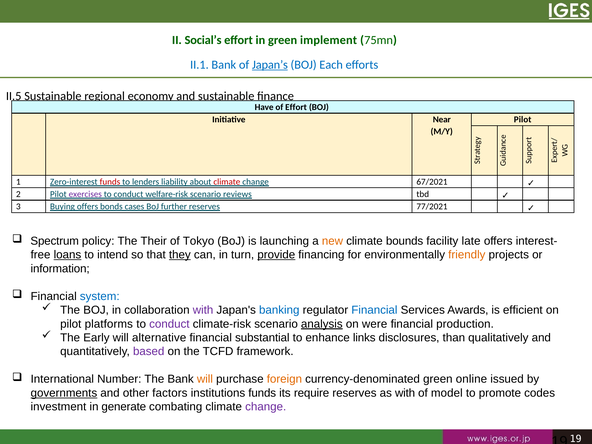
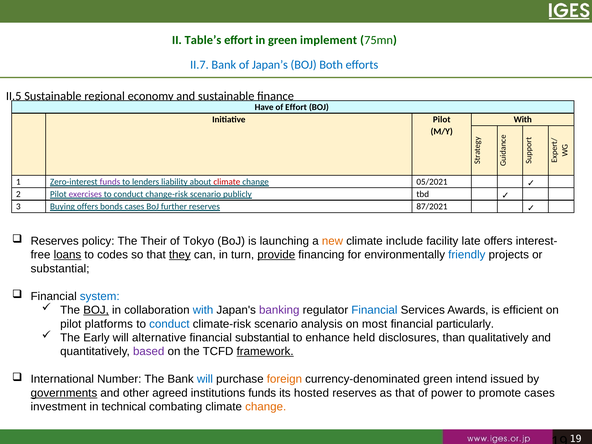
Social’s: Social’s -> Table’s
II.1: II.1 -> II.7
Japan’s underline: present -> none
Each: Each -> Both
Initiative Near: Near -> Pilot
Pilot at (523, 120): Pilot -> With
funds at (110, 182) colour: red -> purple
67/2021: 67/2021 -> 05/2021
welfare-risk: welfare-risk -> change-risk
reviews: reviews -> publicly
77/2021: 77/2021 -> 87/2021
Spectrum at (55, 241): Spectrum -> Reserves
bounds: bounds -> include
intend: intend -> codes
friendly colour: orange -> blue
information at (60, 269): information -> substantial
BOJ at (96, 310) underline: none -> present
with at (203, 310) colour: purple -> blue
banking colour: blue -> purple
conduct at (169, 324) colour: purple -> blue
analysis underline: present -> none
were: were -> most
production: production -> particularly
links: links -> held
framework underline: none -> present
will at (205, 379) colour: orange -> blue
online: online -> intend
factors: factors -> agreed
require: require -> hosted
as with: with -> that
model: model -> power
promote codes: codes -> cases
generate: generate -> technical
change at (266, 407) colour: purple -> orange
